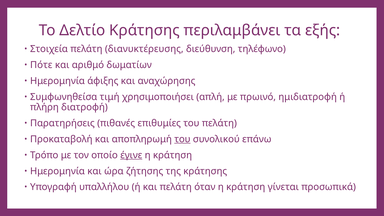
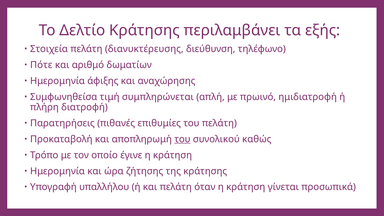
χρησιμοποιήσει: χρησιμοποιήσει -> συμπληρώνεται
επάνω: επάνω -> καθώς
έγινε underline: present -> none
